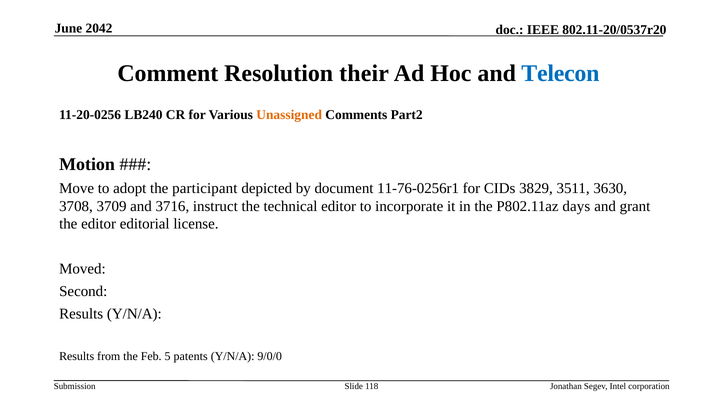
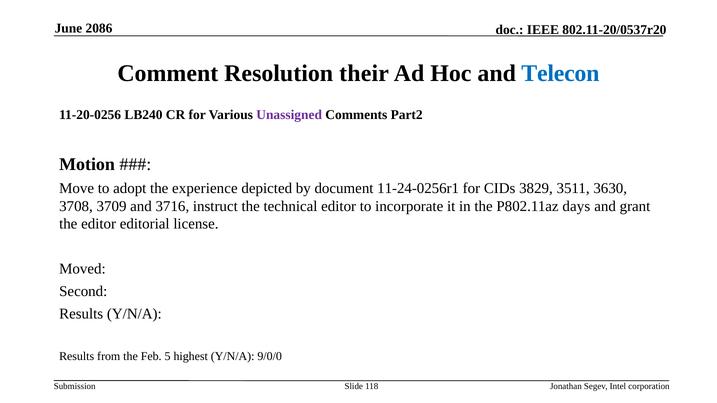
2042: 2042 -> 2086
Unassigned colour: orange -> purple
participant: participant -> experience
11-76-0256r1: 11-76-0256r1 -> 11-24-0256r1
patents: patents -> highest
